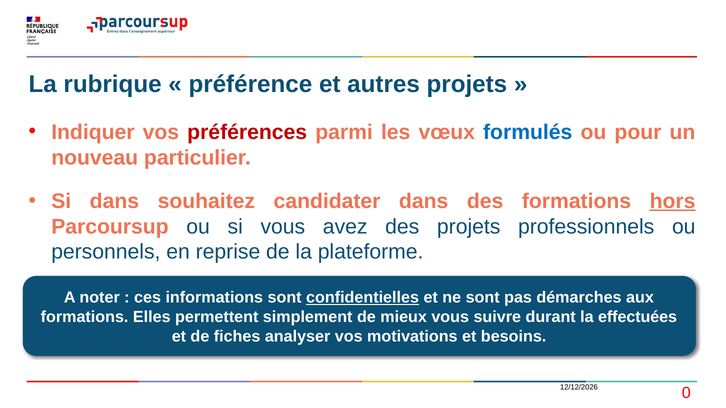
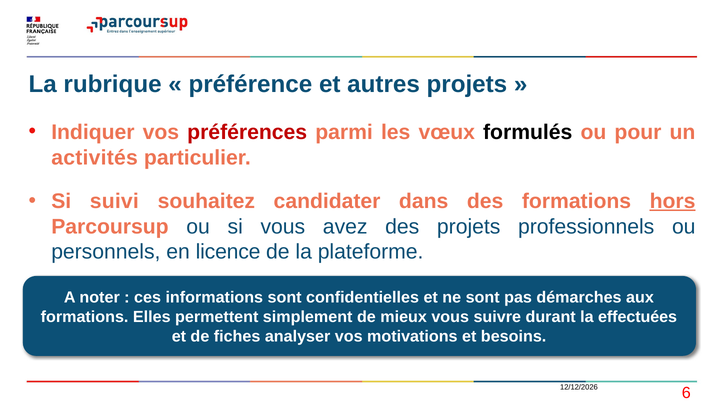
formulés colour: blue -> black
nouveau: nouveau -> activités
Si dans: dans -> suivi
reprise: reprise -> licence
confidentielles underline: present -> none
0: 0 -> 6
